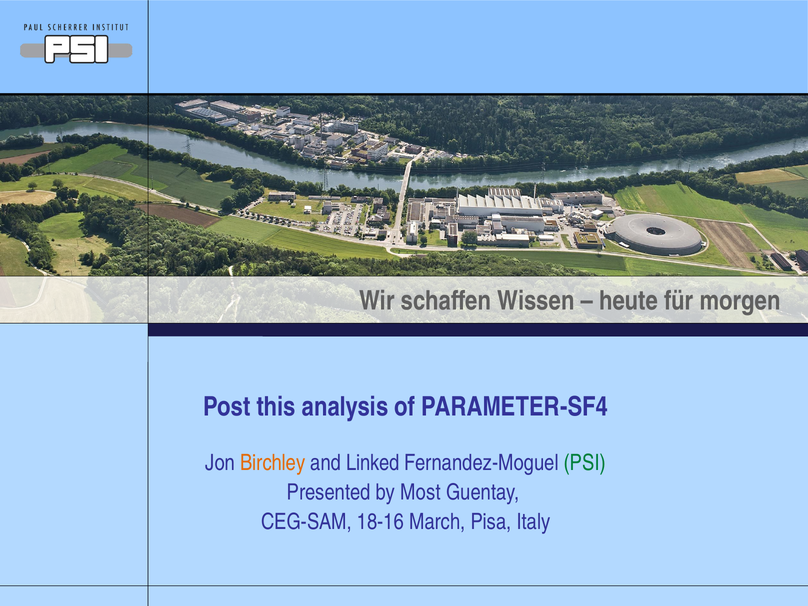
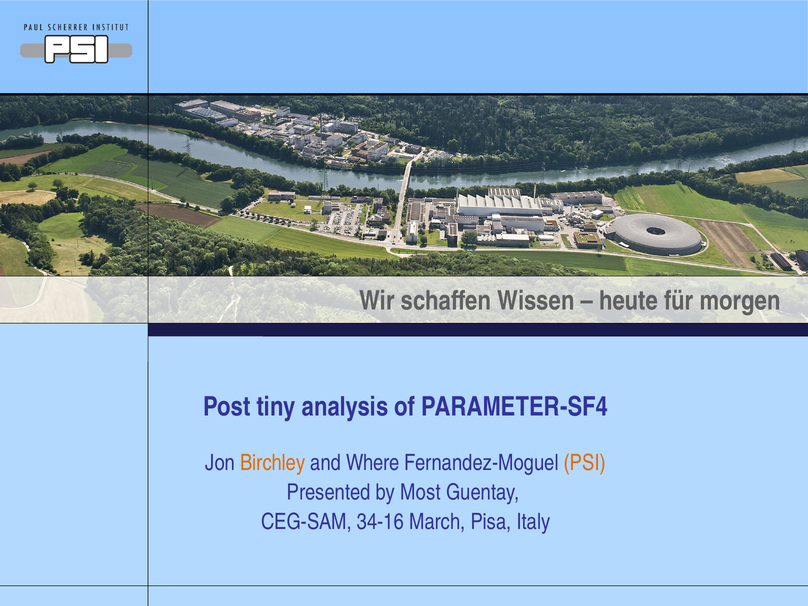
this: this -> tiny
Linked: Linked -> Where
PSI colour: green -> orange
18-16: 18-16 -> 34-16
